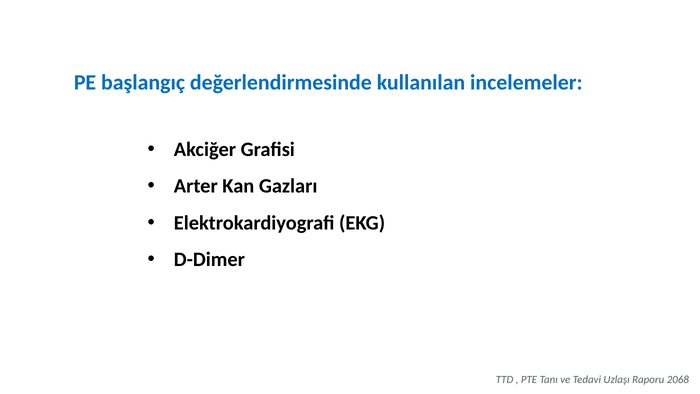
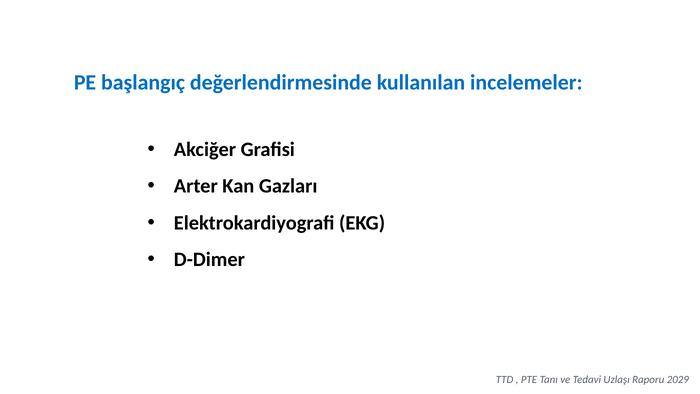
2068: 2068 -> 2029
